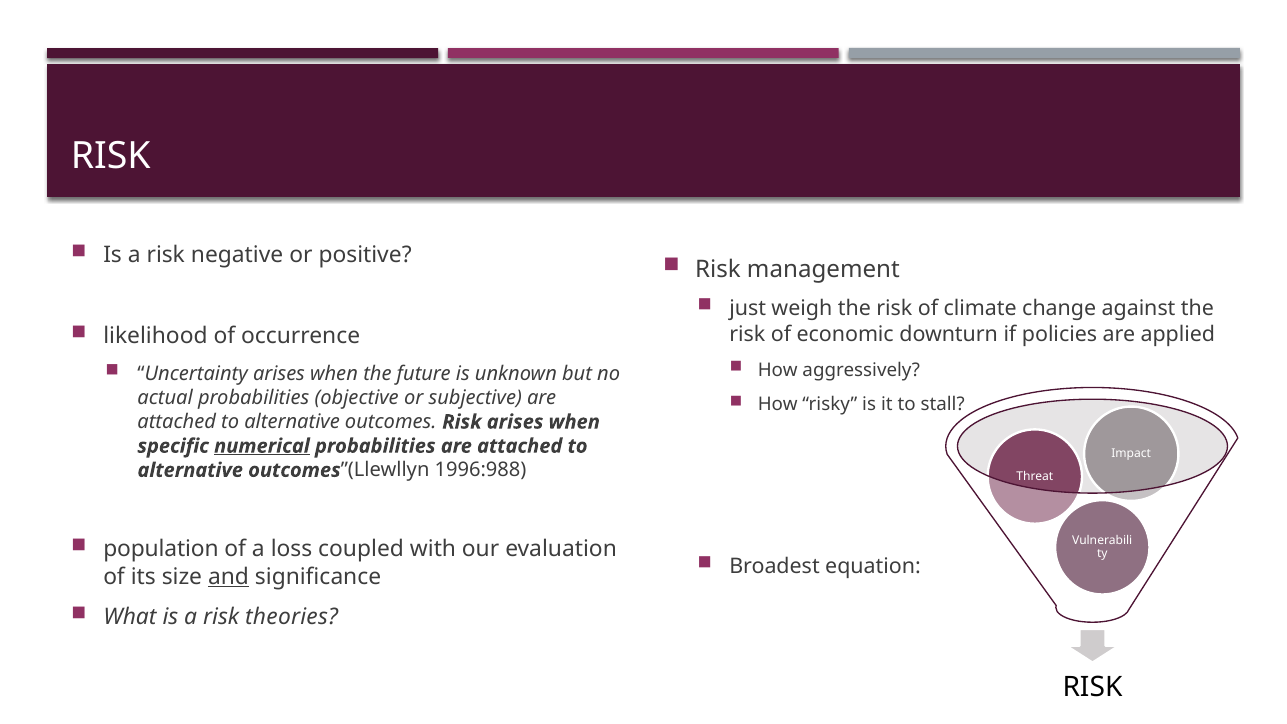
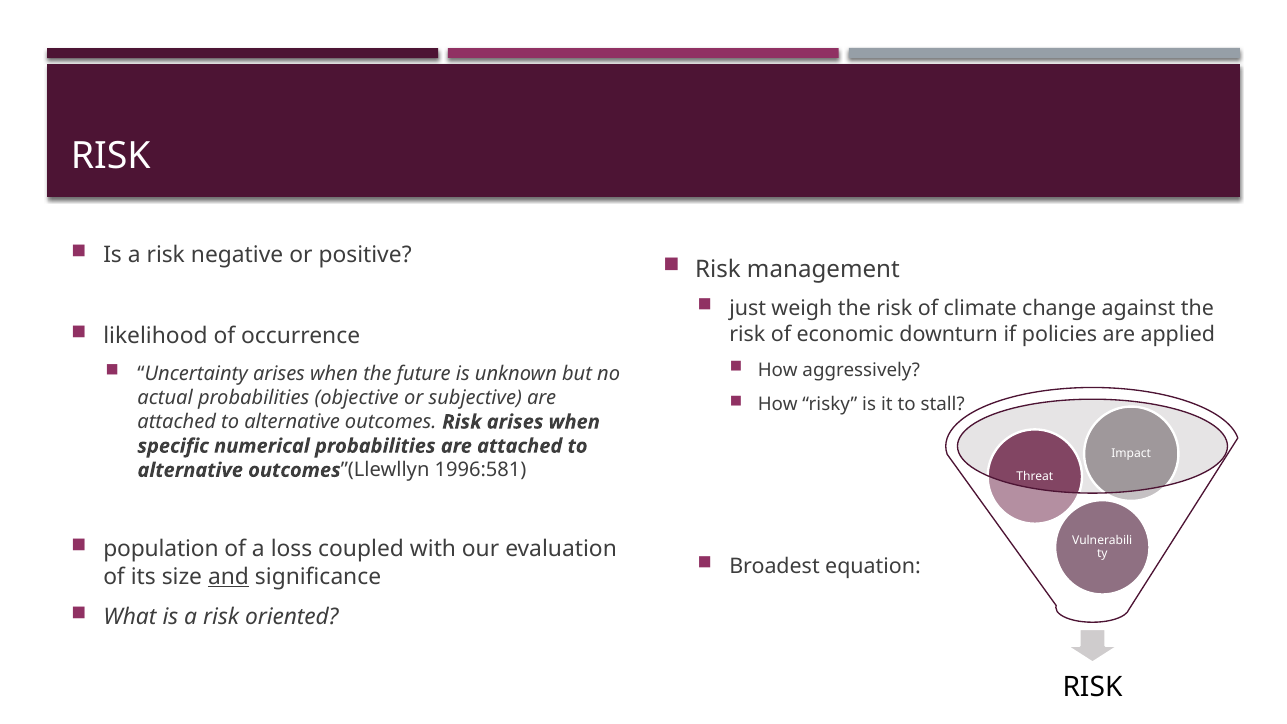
numerical underline: present -> none
1996:988: 1996:988 -> 1996:581
theories: theories -> oriented
